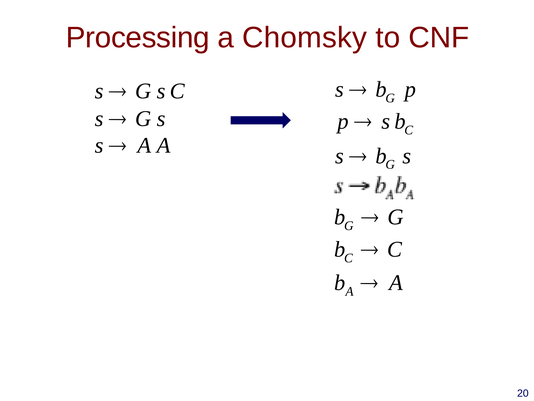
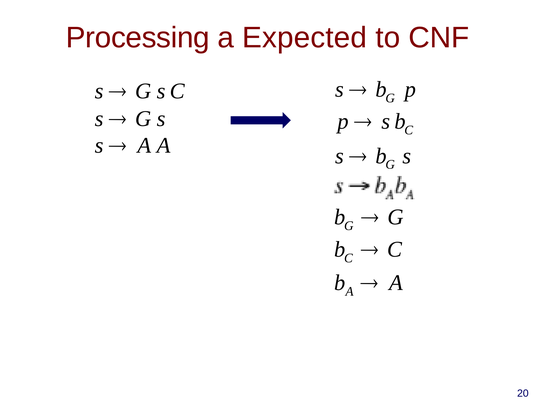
Chomsky: Chomsky -> Expected
